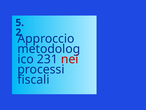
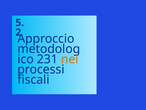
nei colour: red -> orange
